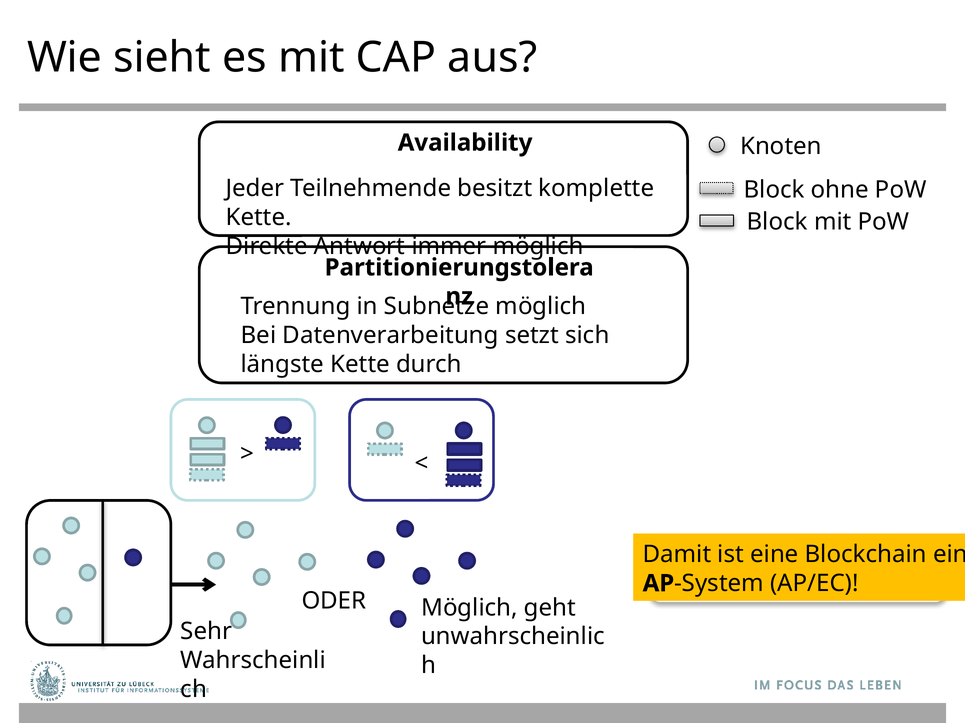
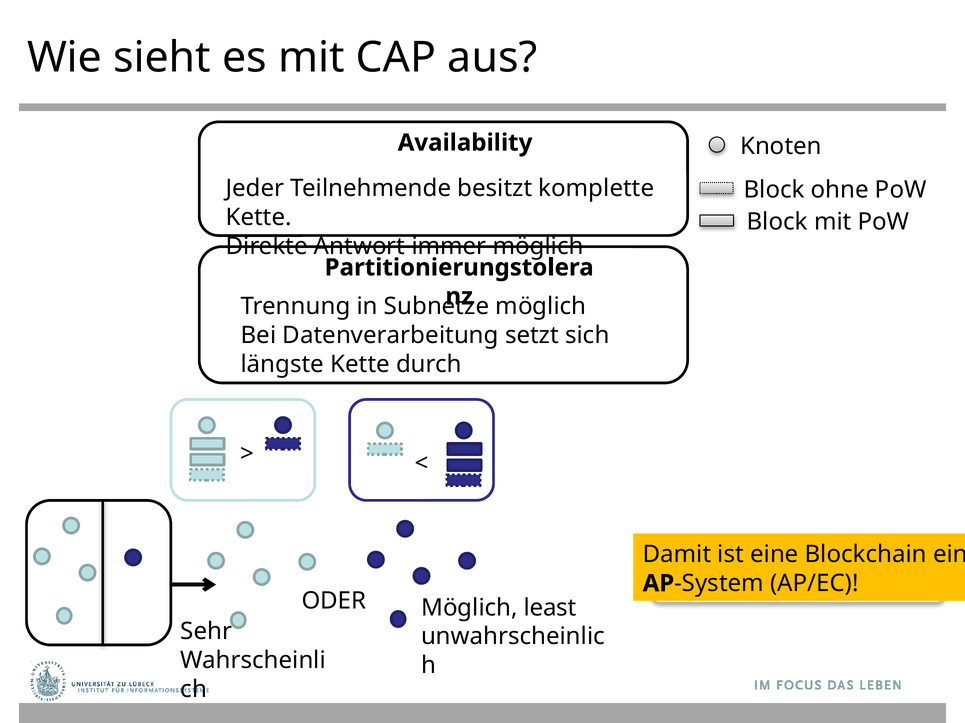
geht: geht -> least
